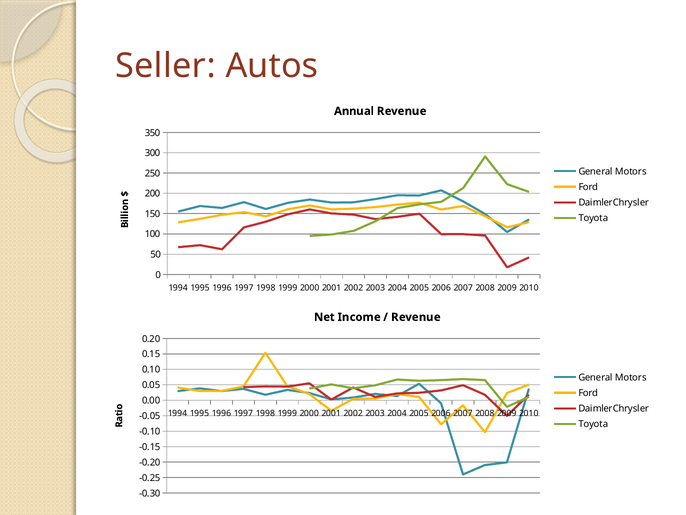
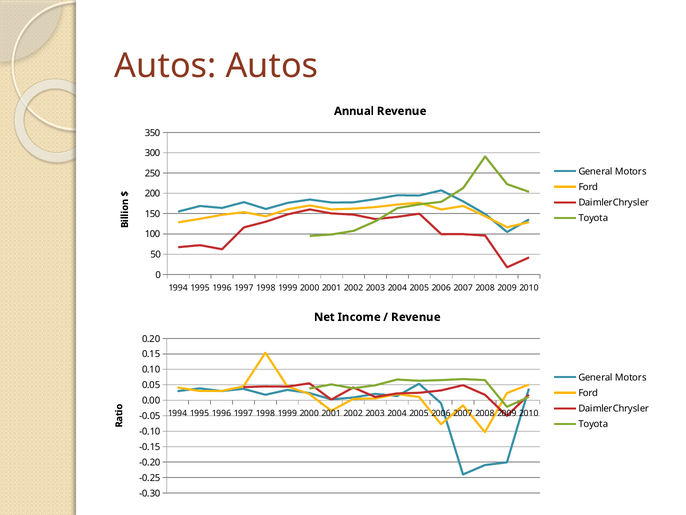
Seller at (165, 66): Seller -> Autos
